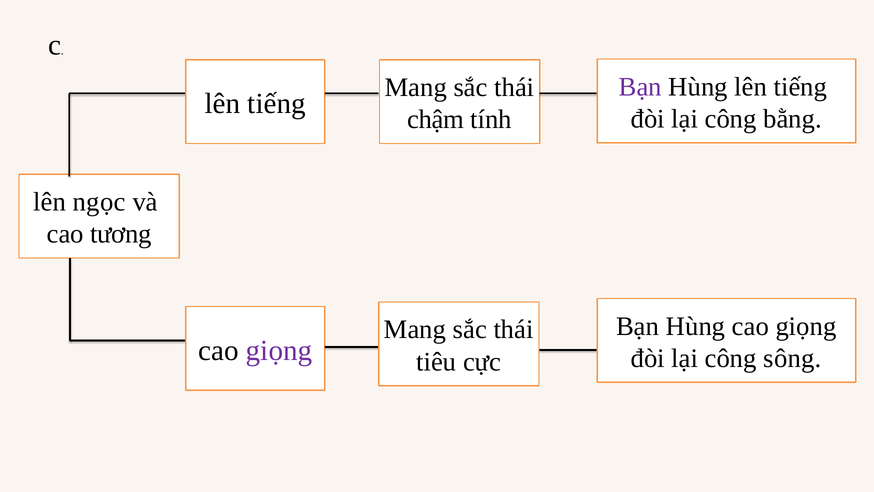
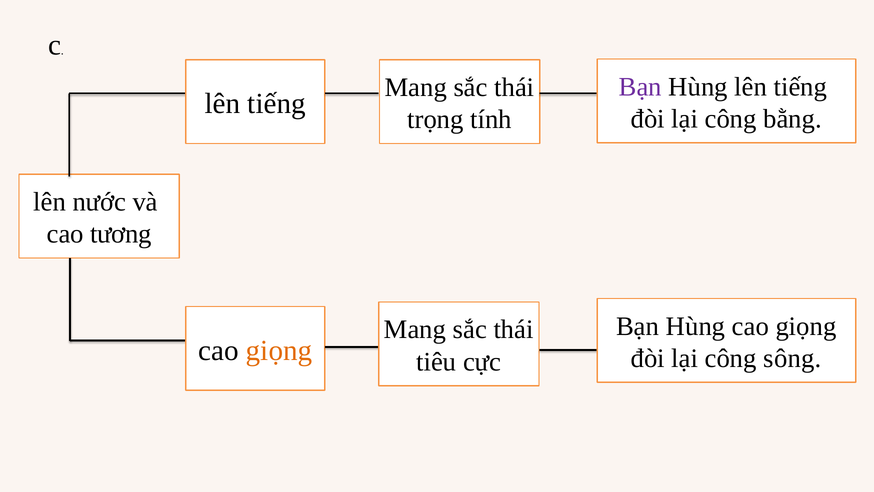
chậm: chậm -> trọng
ngọc: ngọc -> nước
giọng at (279, 350) colour: purple -> orange
